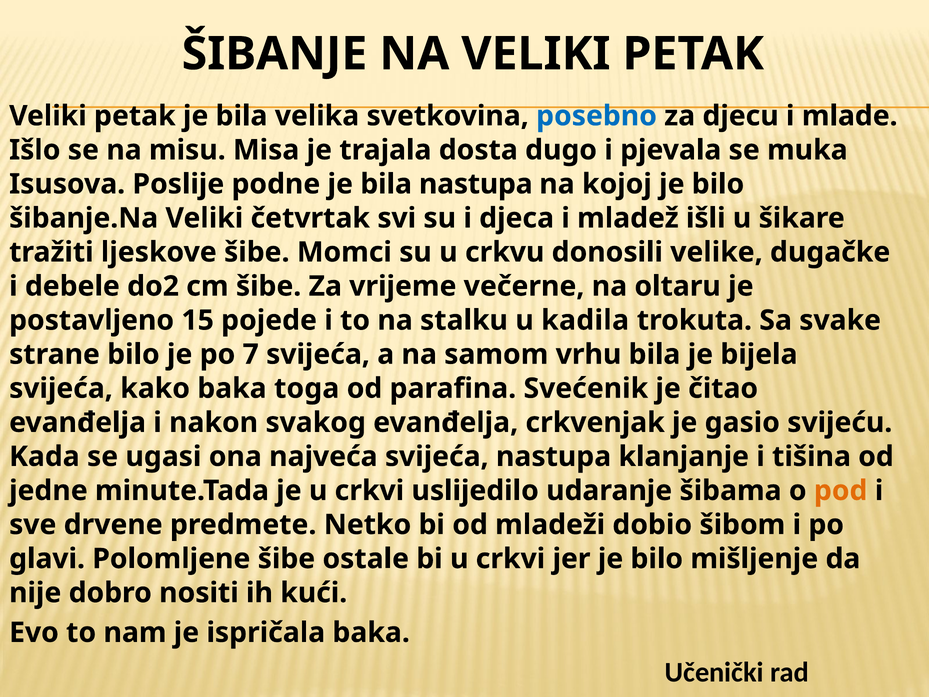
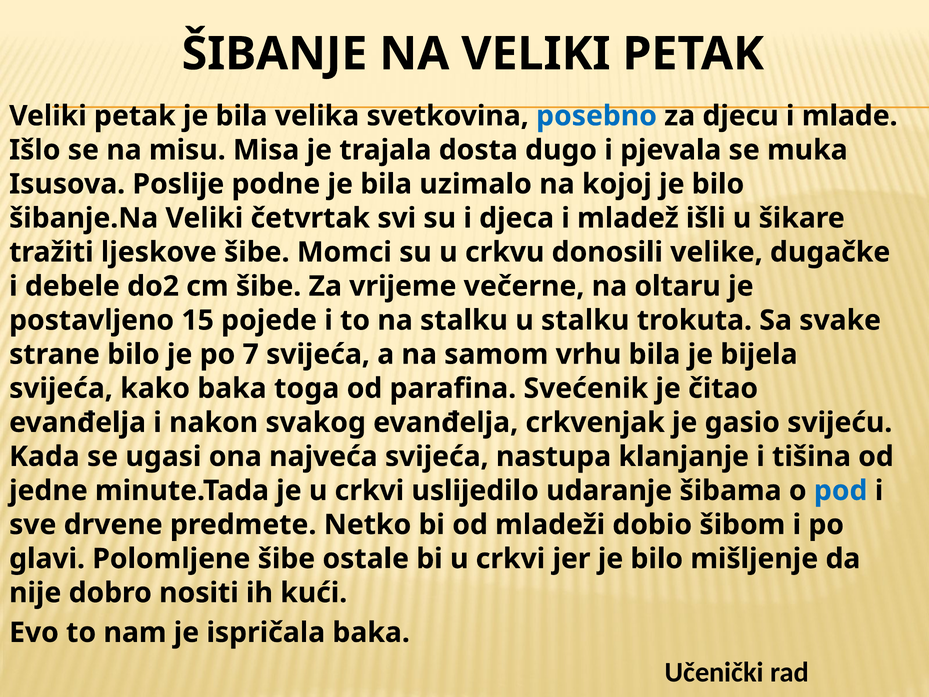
bila nastupa: nastupa -> uzimalo
u kadila: kadila -> stalku
pod colour: orange -> blue
